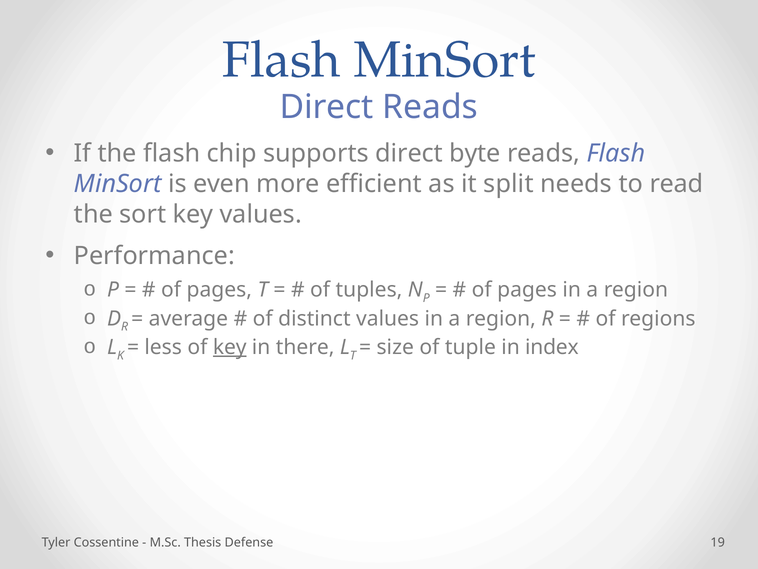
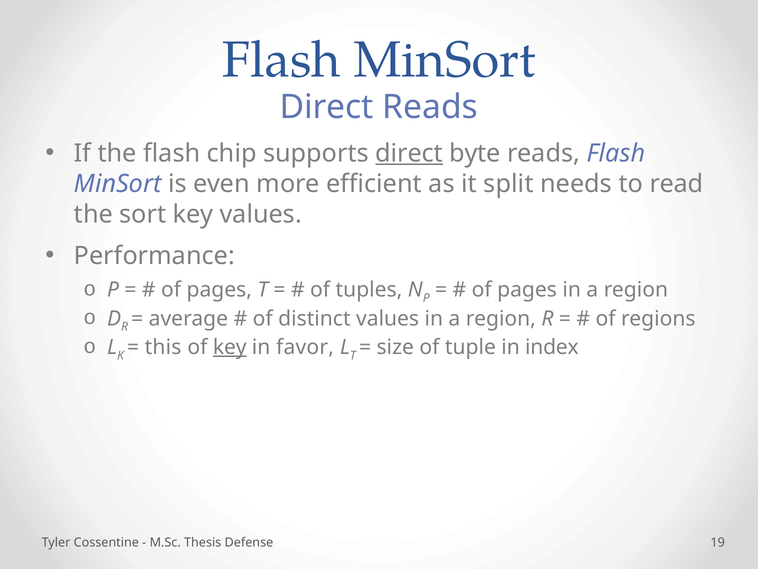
direct at (409, 153) underline: none -> present
less: less -> this
there: there -> favor
